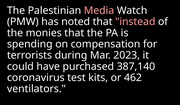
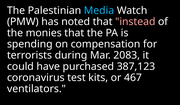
Media colour: pink -> light blue
2023: 2023 -> 2083
387,140: 387,140 -> 387,123
462: 462 -> 467
